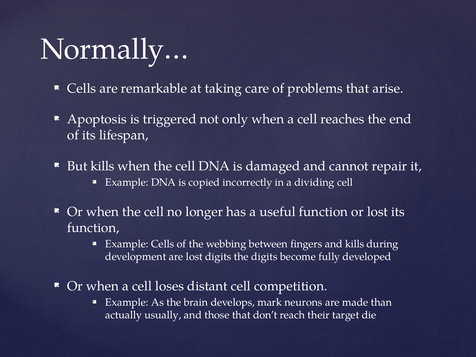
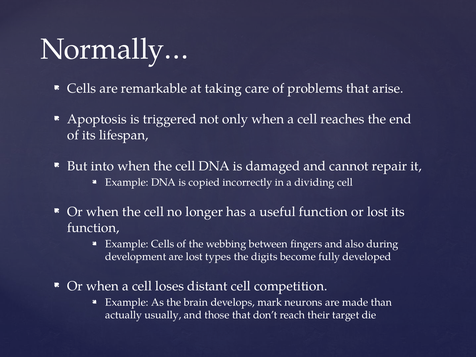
But kills: kills -> into
and kills: kills -> also
lost digits: digits -> types
